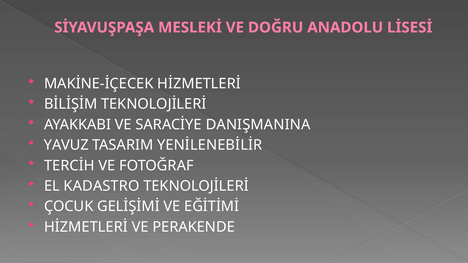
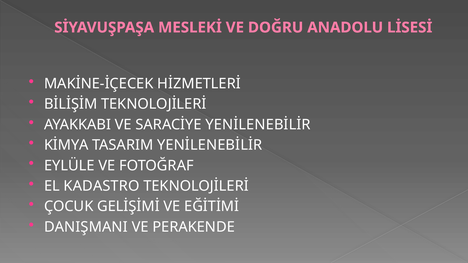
SARACİYE DANIŞMANINA: DANIŞMANINA -> YENİLENEBİLİR
YAVUZ: YAVUZ -> KİMYA
TERCİH: TERCİH -> EYLÜLE
HİZMETLERİ at (86, 227): HİZMETLERİ -> DANIŞMANI
